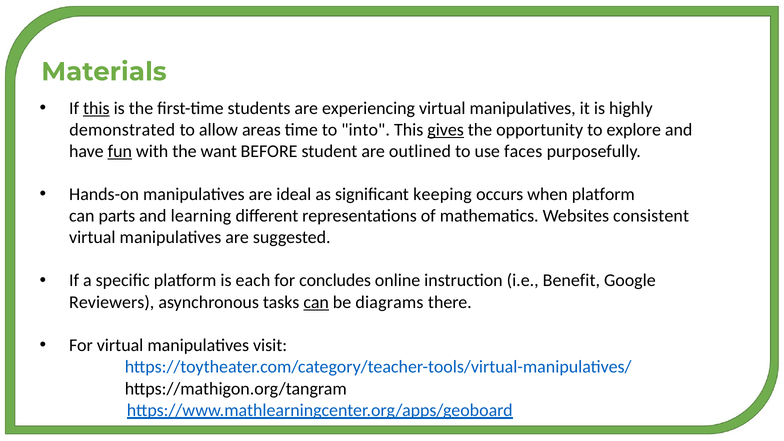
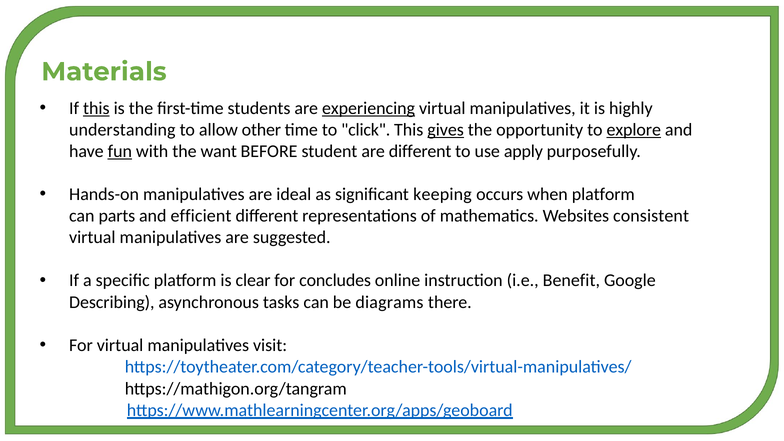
experiencing underline: none -> present
demonstrated: demonstrated -> understanding
areas: areas -> other
into: into -> click
explore underline: none -> present
are outlined: outlined -> different
faces: faces -> apply
learning: learning -> efficient
each: each -> clear
Reviewers: Reviewers -> Describing
can at (316, 302) underline: present -> none
